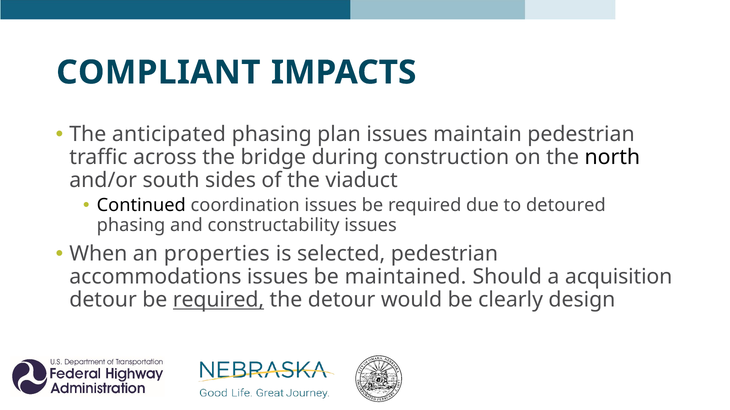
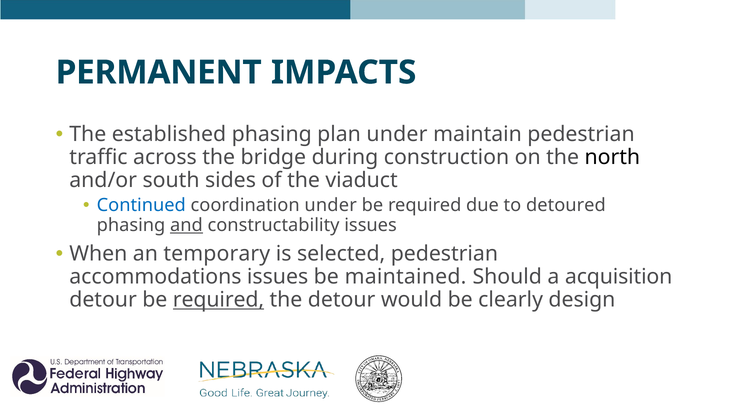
COMPLIANT: COMPLIANT -> PERMANENT
anticipated: anticipated -> established
plan issues: issues -> under
Continued colour: black -> blue
coordination issues: issues -> under
and underline: none -> present
properties: properties -> temporary
